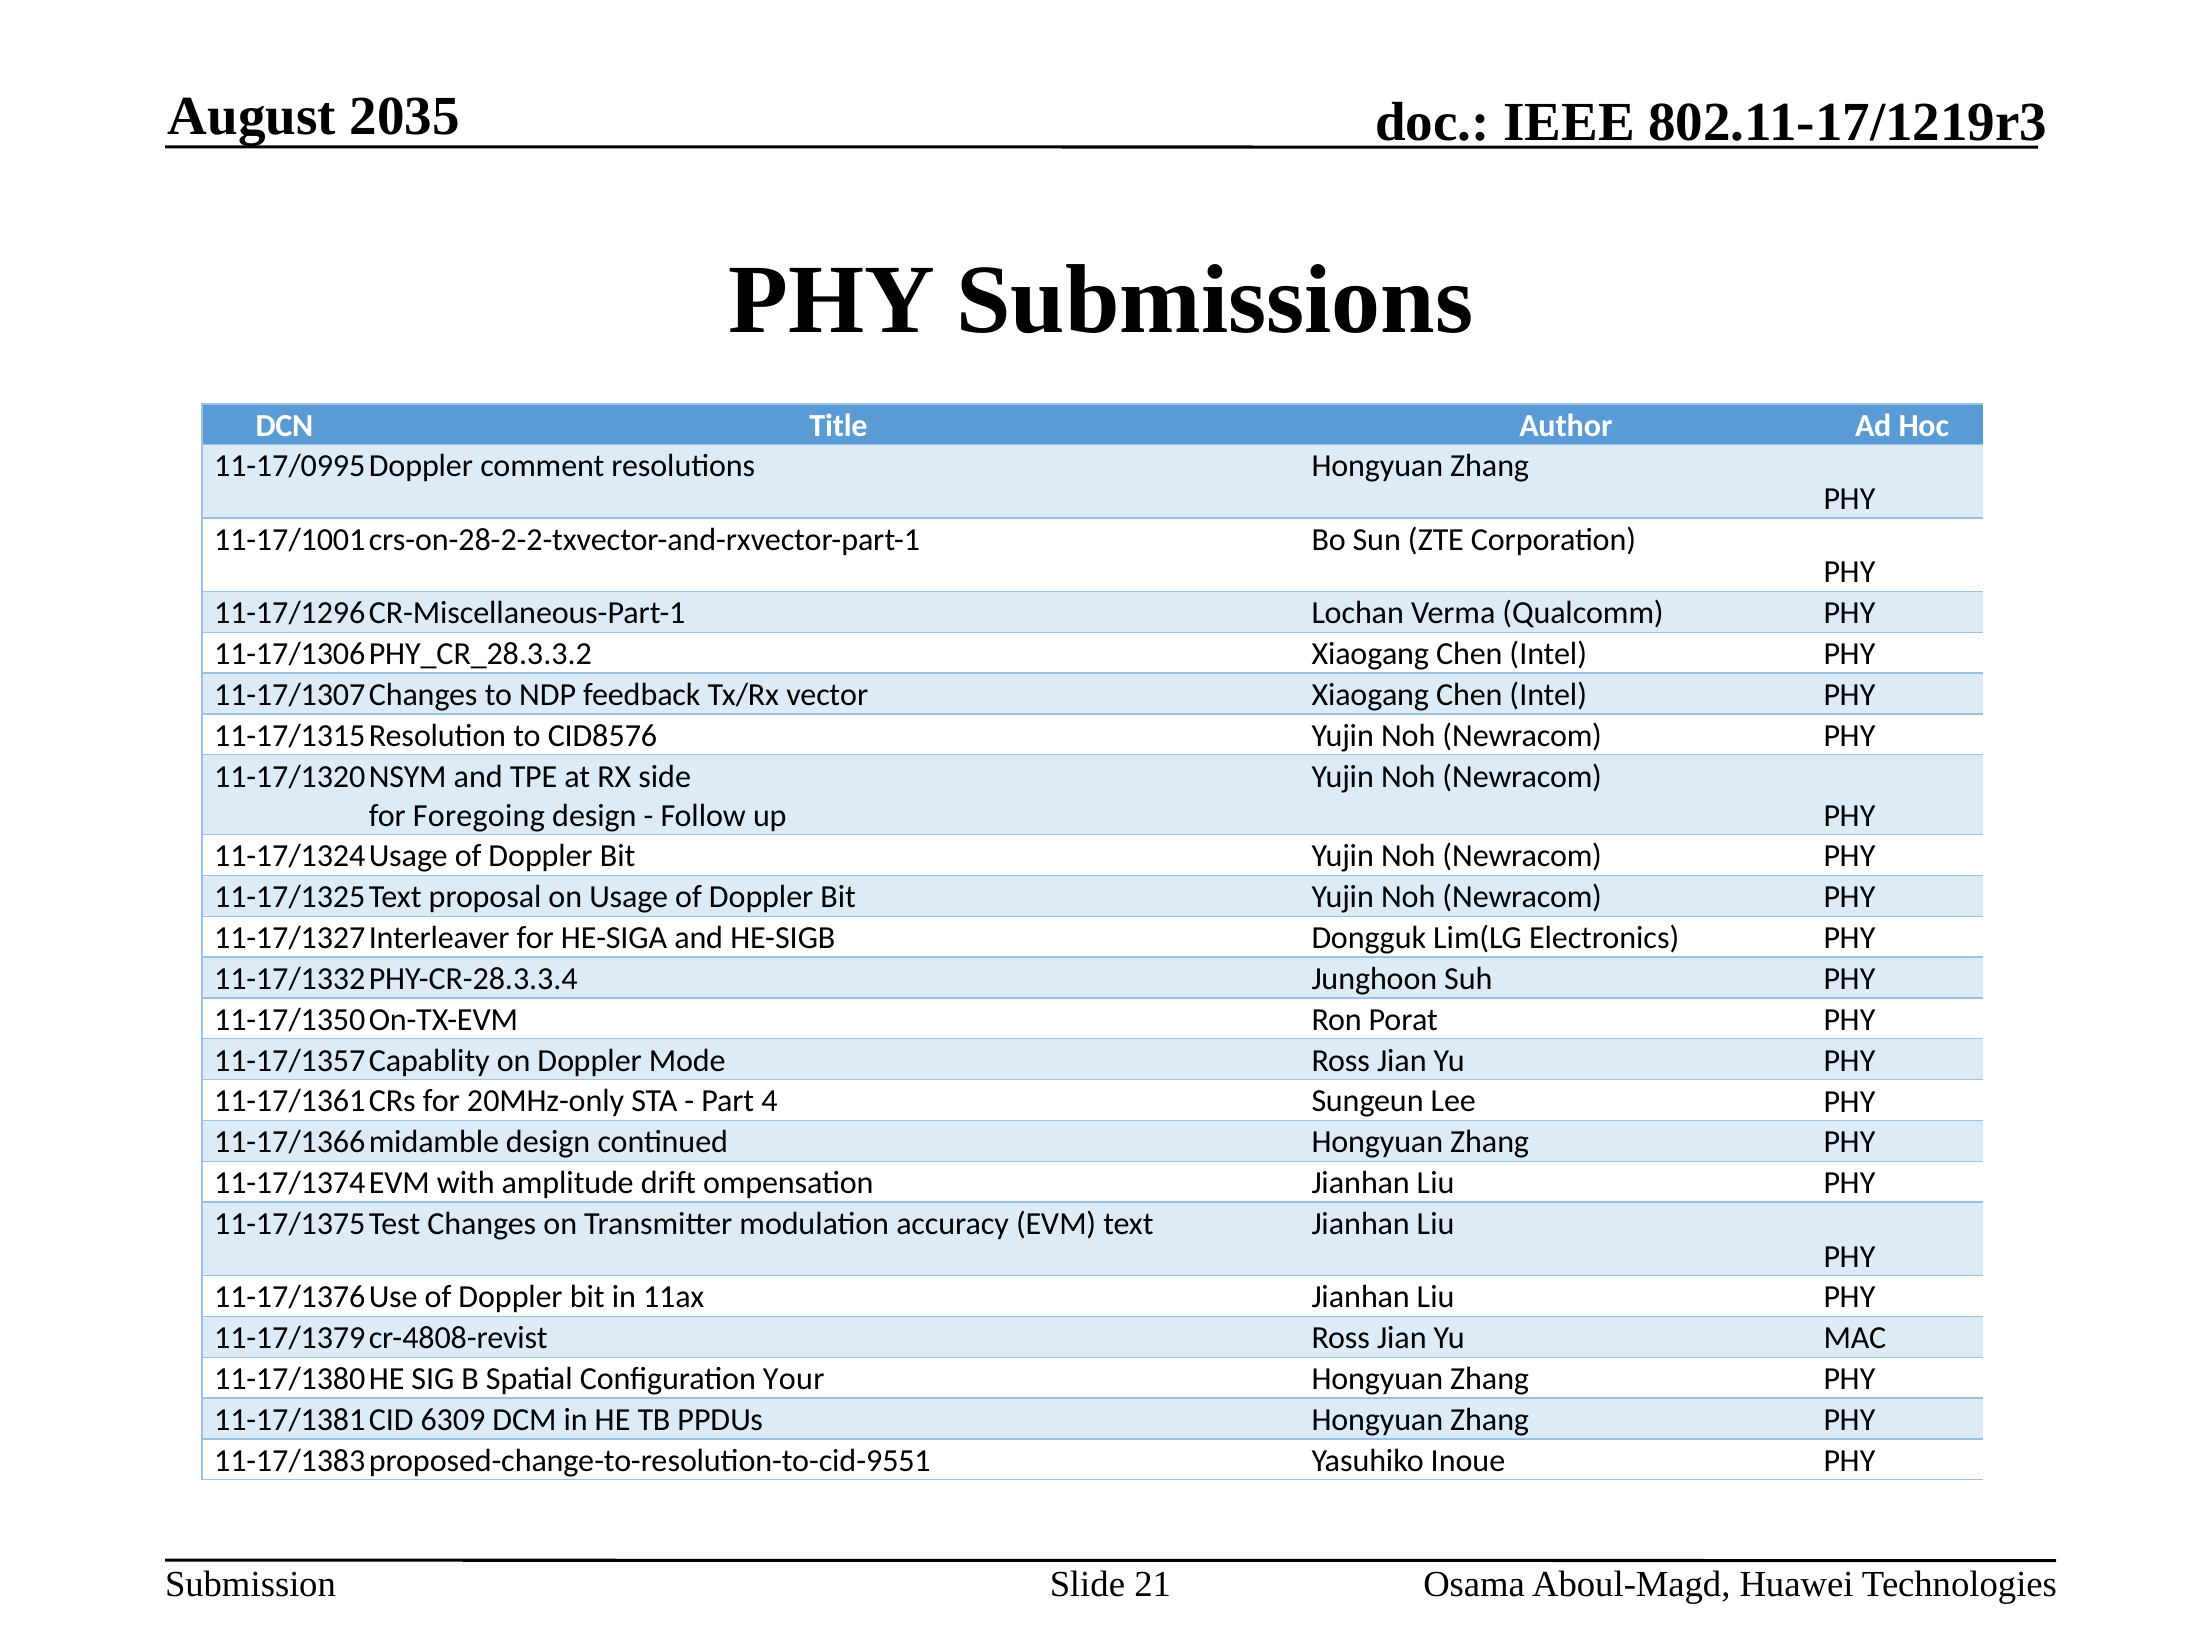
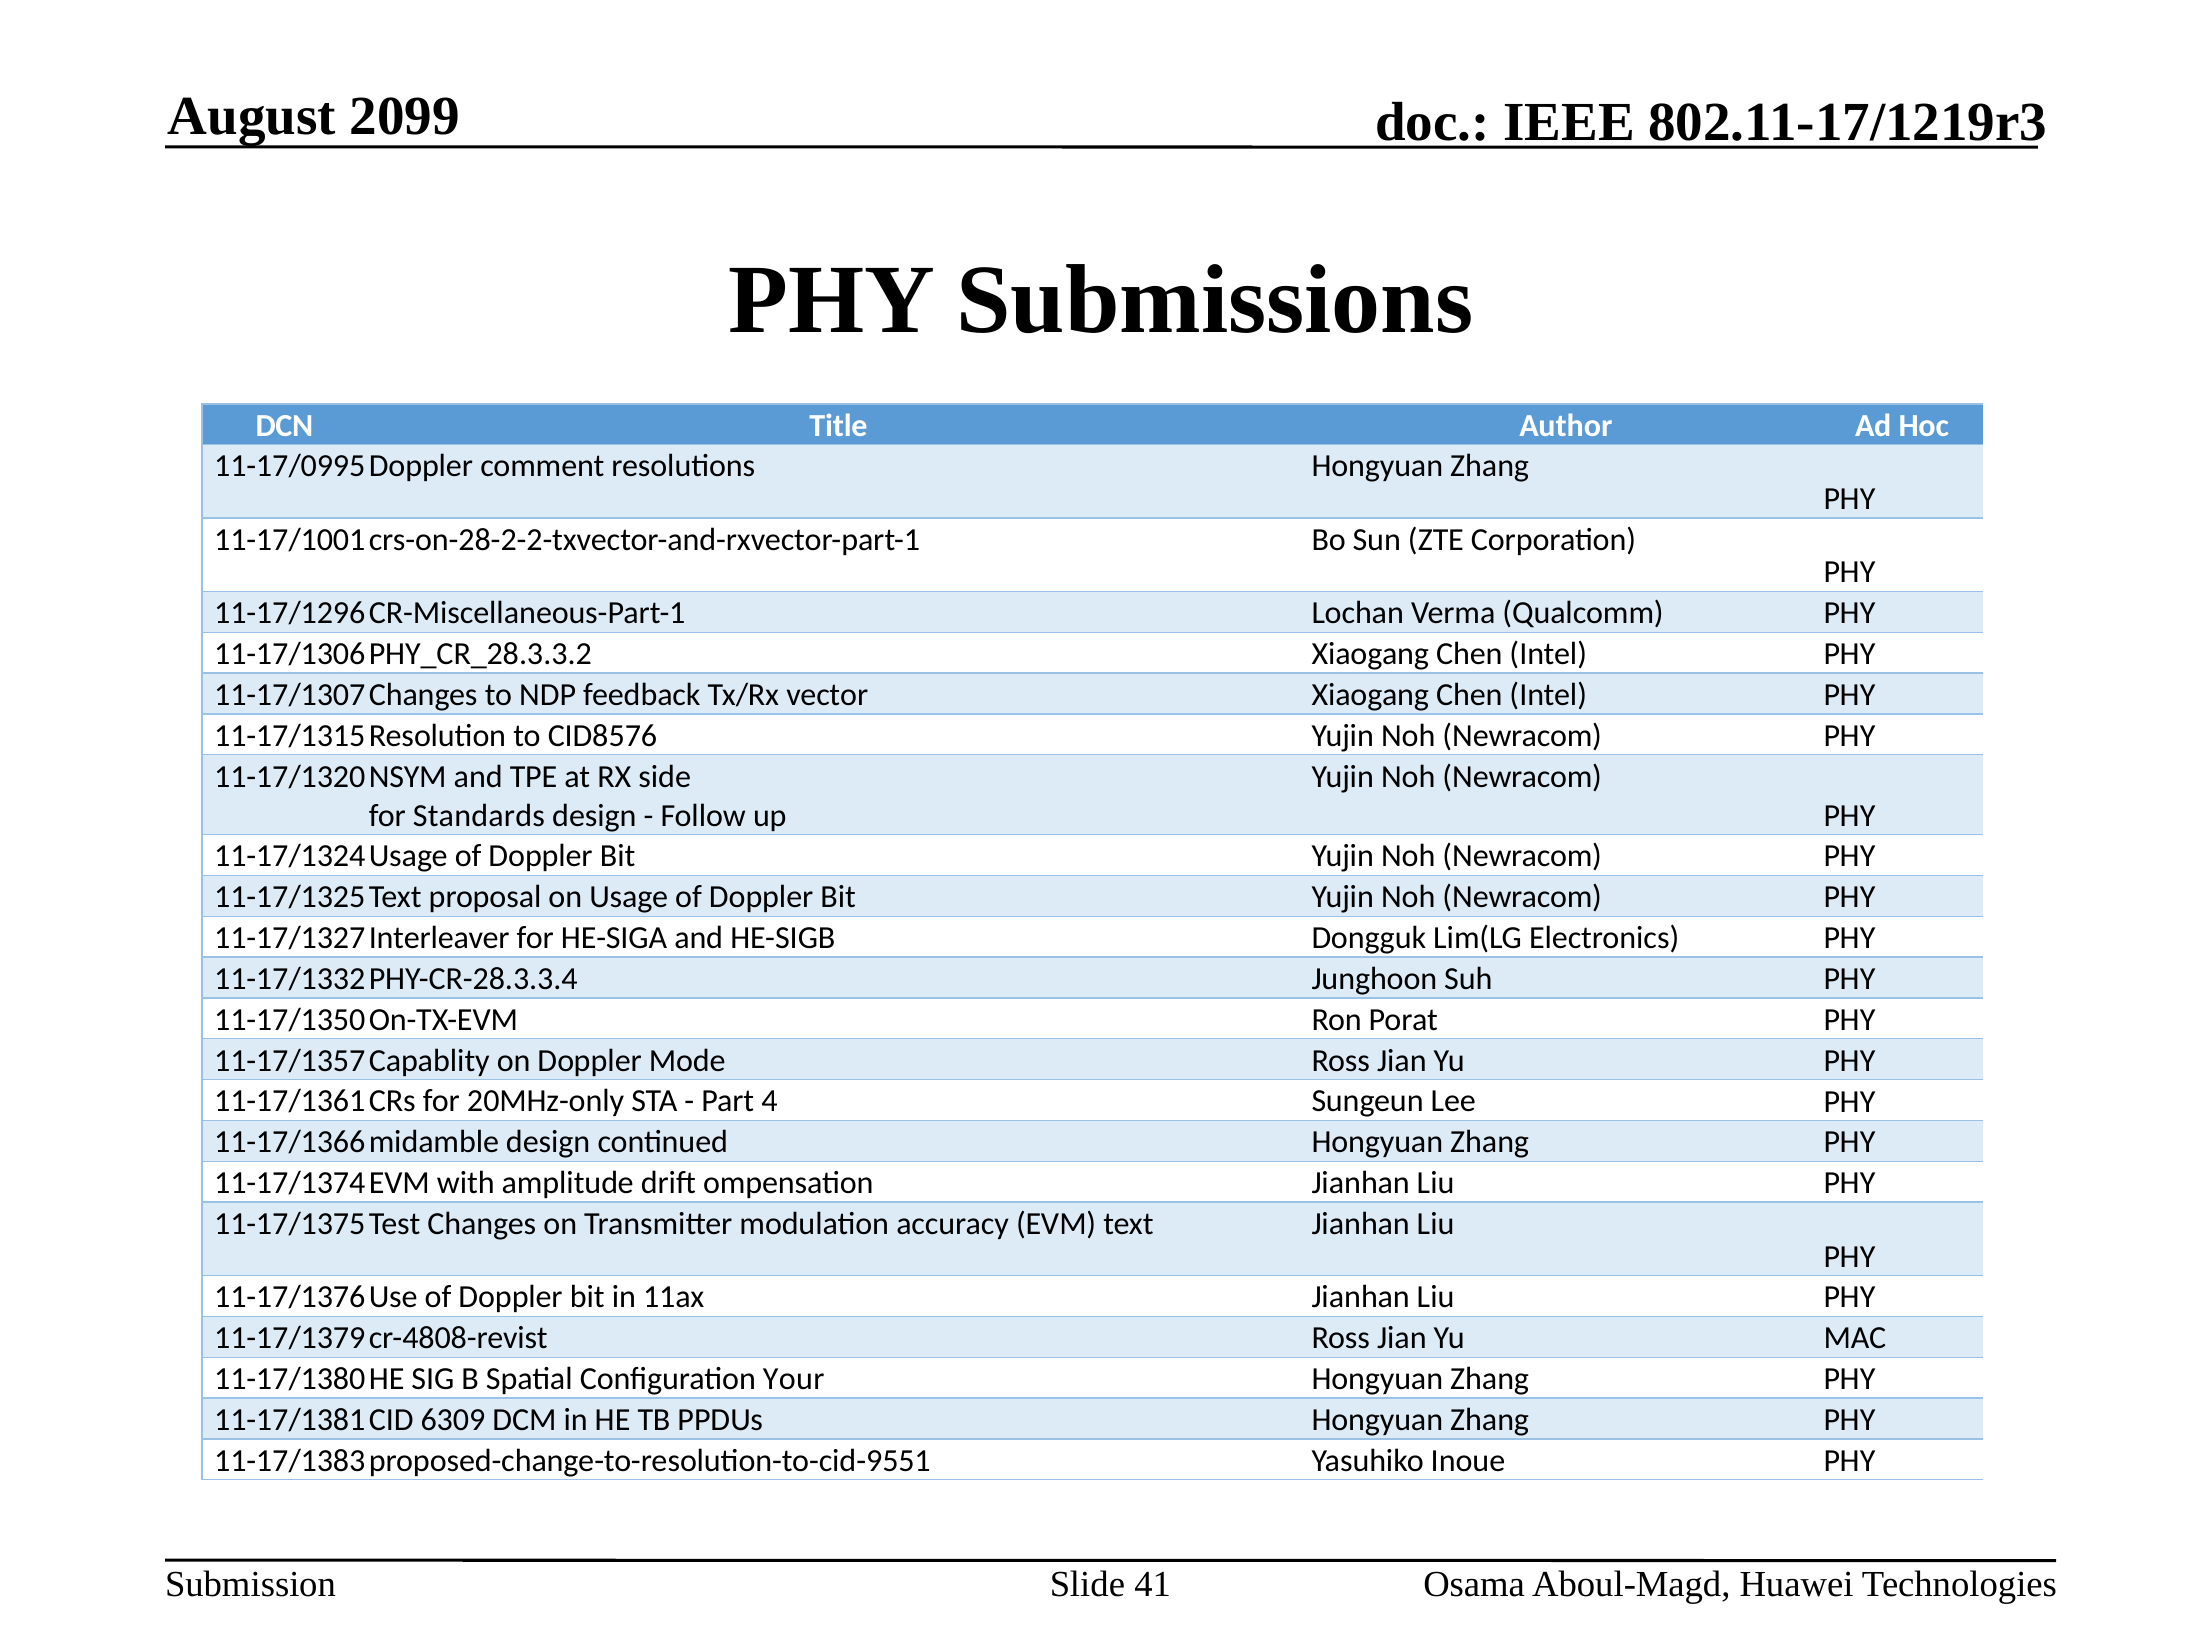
2035: 2035 -> 2099
Foregoing: Foregoing -> Standards
21: 21 -> 41
